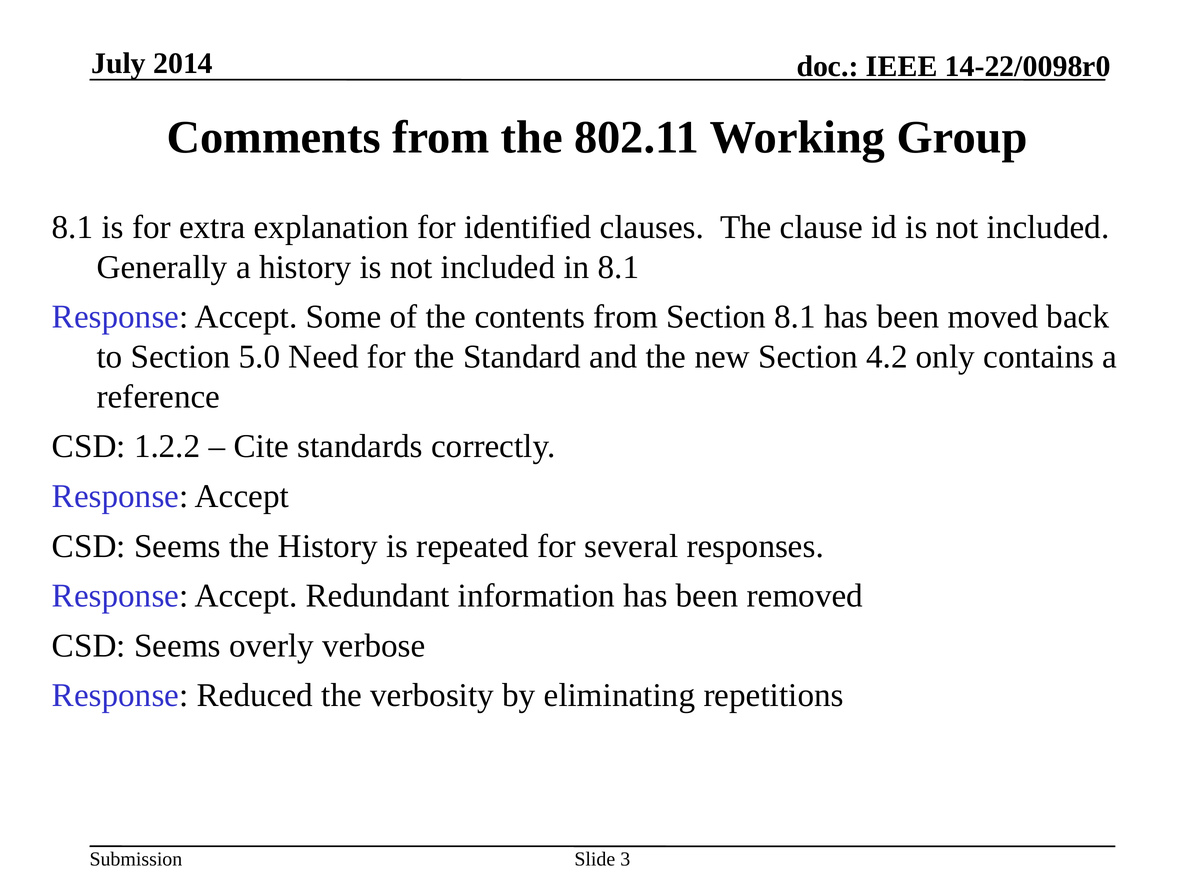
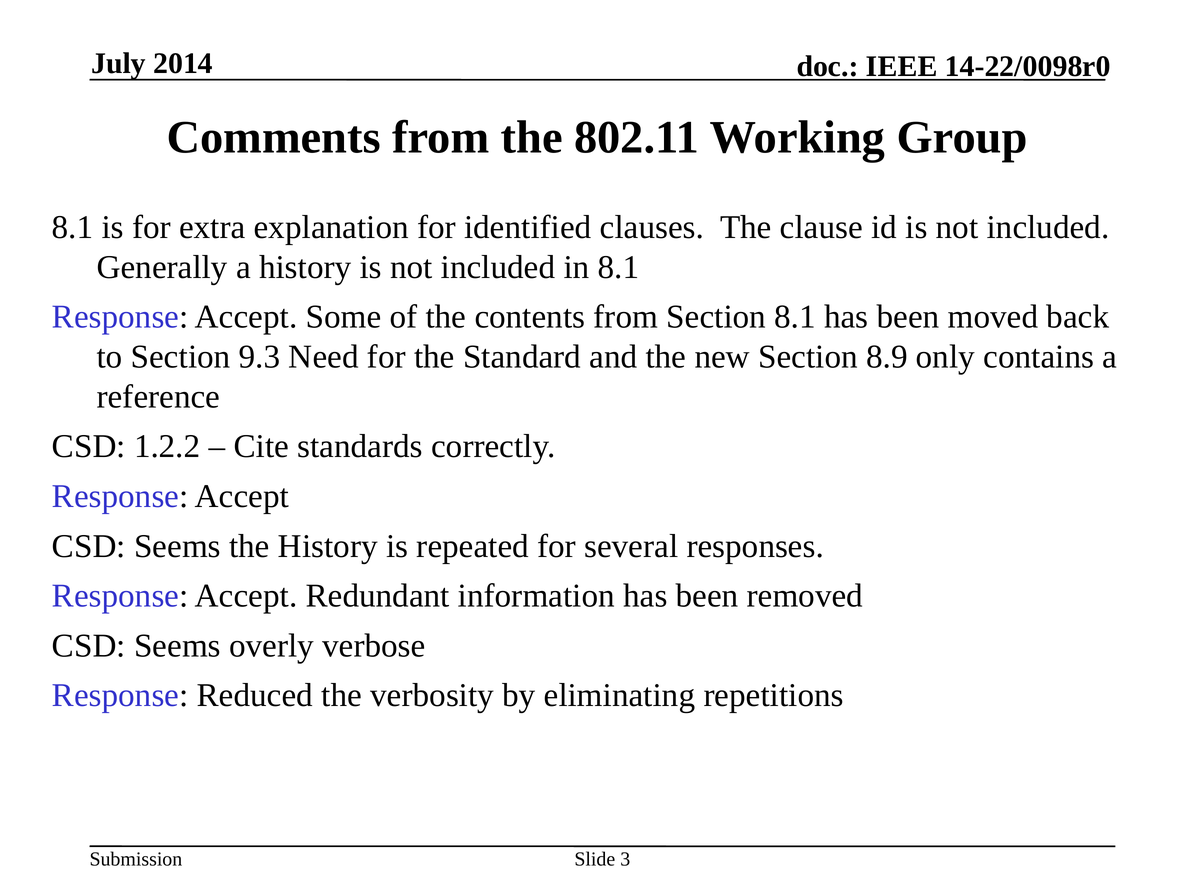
5.0: 5.0 -> 9.3
4.2: 4.2 -> 8.9
